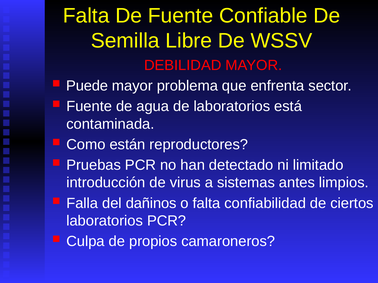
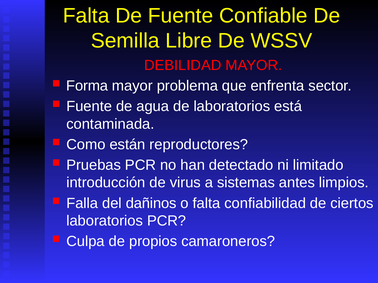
Puede: Puede -> Forma
